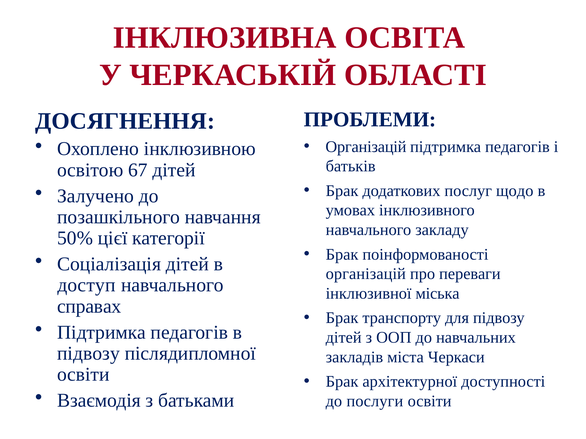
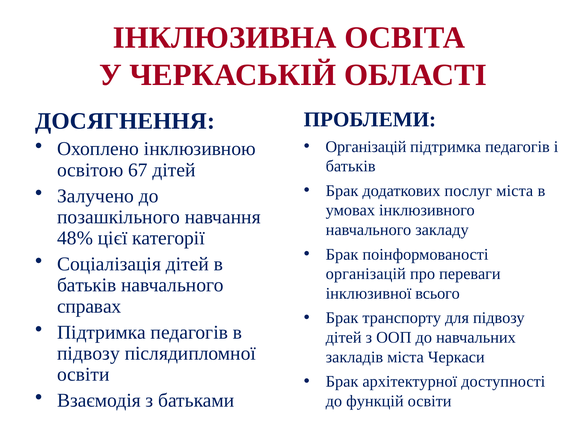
послуг щодо: щодо -> міста
50%: 50% -> 48%
доступ at (87, 286): доступ -> батьків
міська: міська -> всього
послуги: послуги -> функцій
